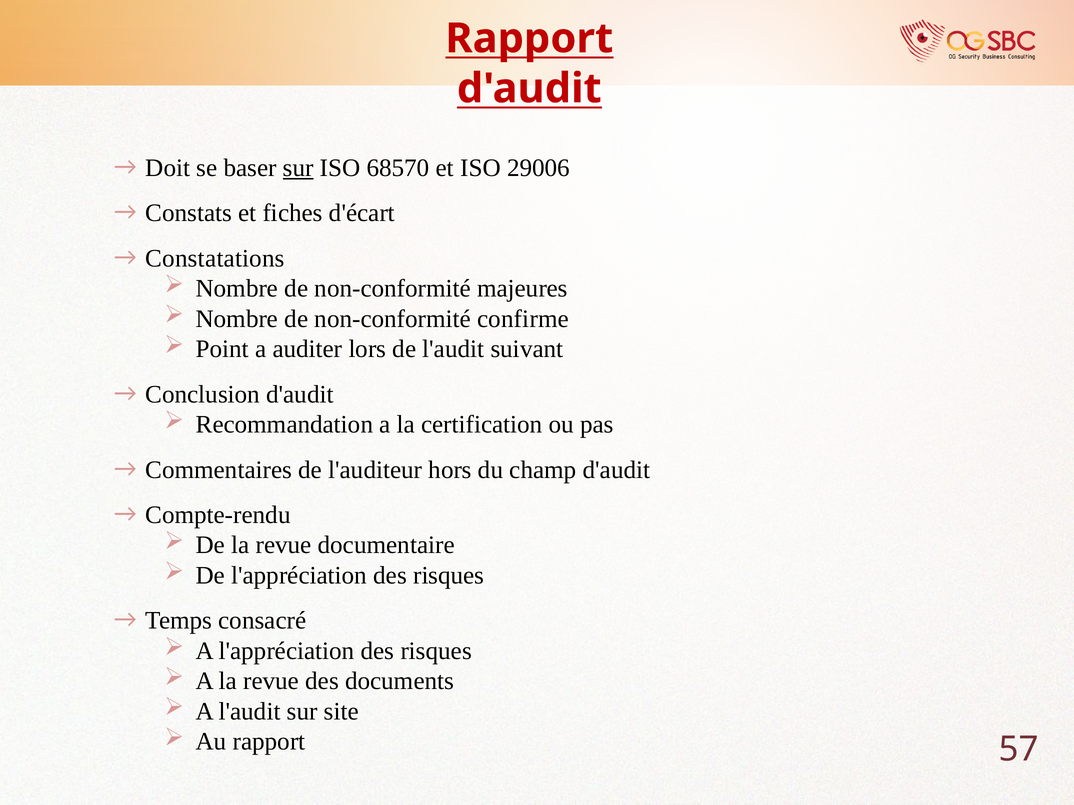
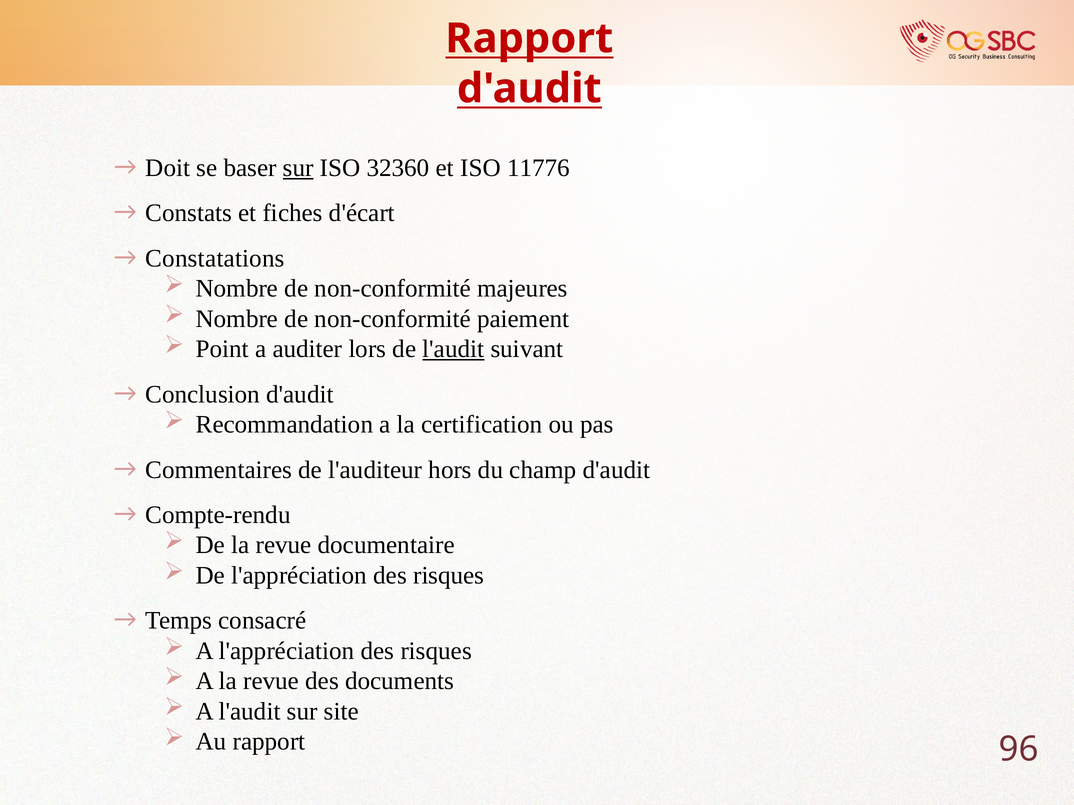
68570: 68570 -> 32360
29006: 29006 -> 11776
confirme: confirme -> paiement
l'audit at (453, 349) underline: none -> present
57: 57 -> 96
